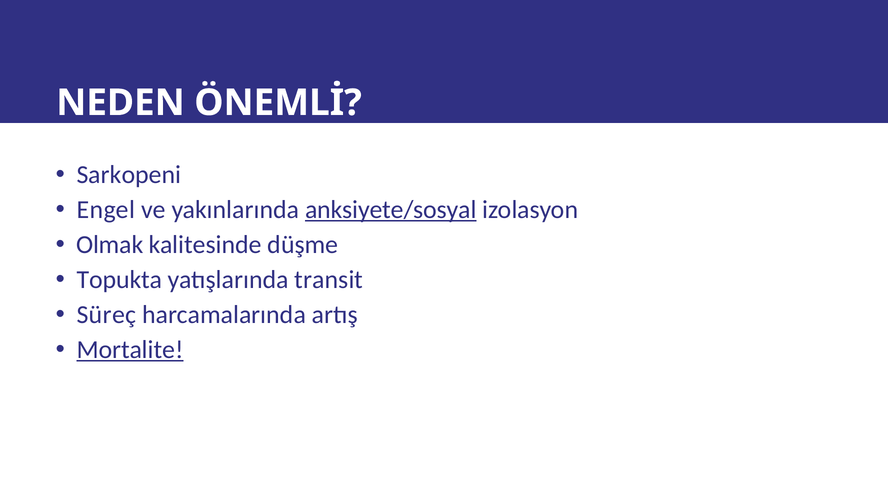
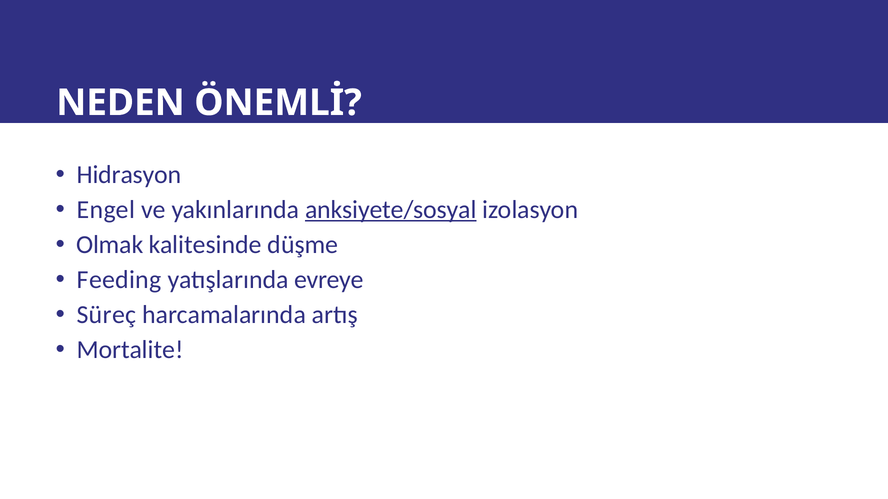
Sarkopeni: Sarkopeni -> Hidrasyon
Topukta: Topukta -> Feeding
transit: transit -> evreye
Mortalite underline: present -> none
